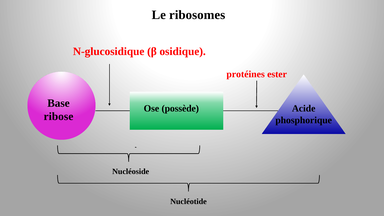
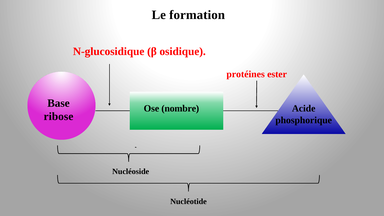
ribosomes: ribosomes -> formation
possède: possède -> nombre
